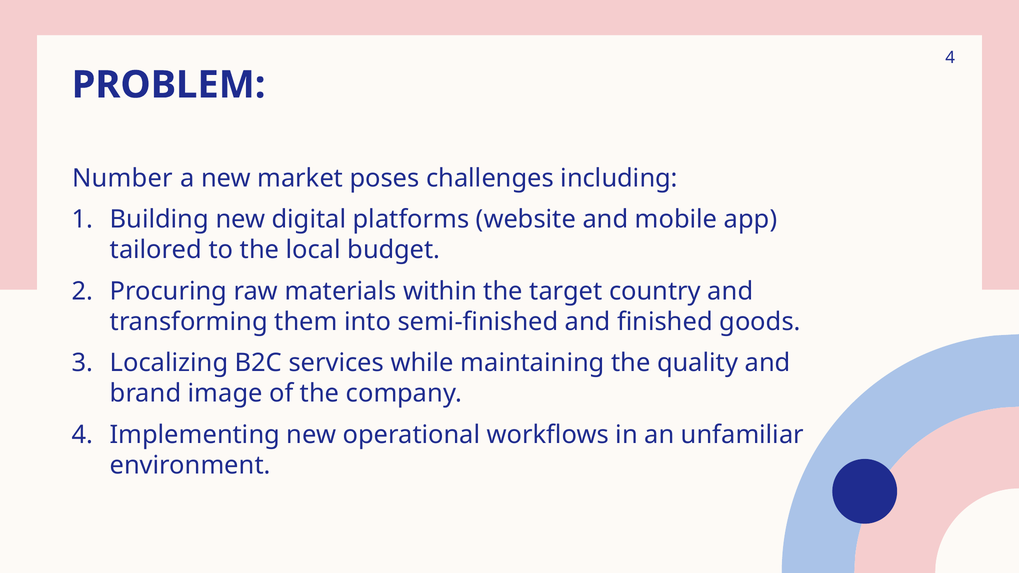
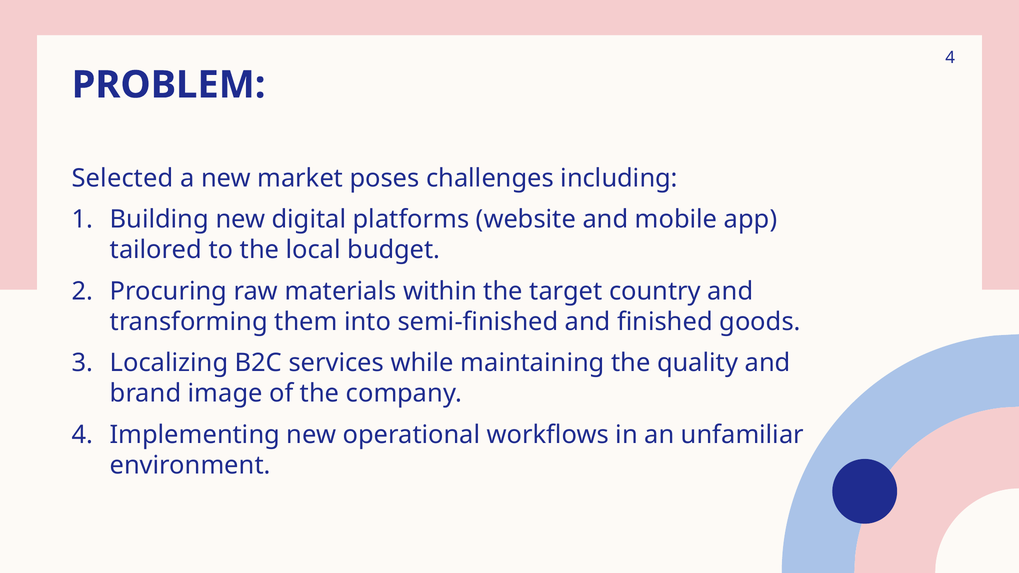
Number: Number -> Selected
